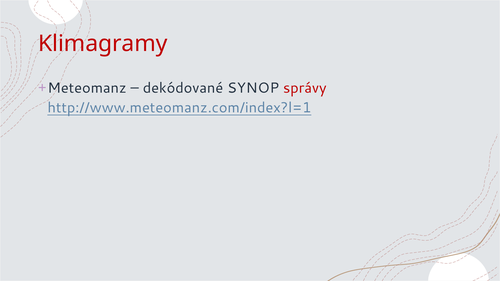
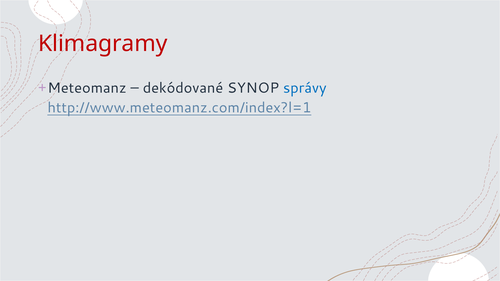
správy colour: red -> blue
